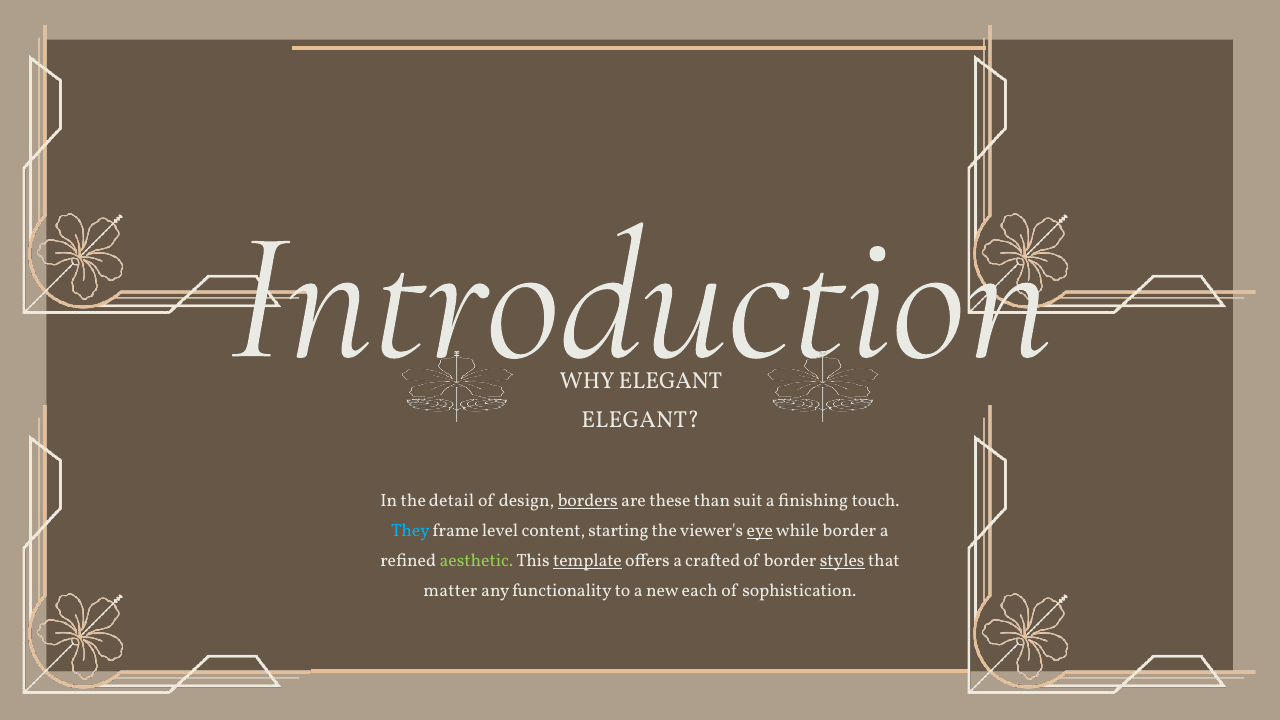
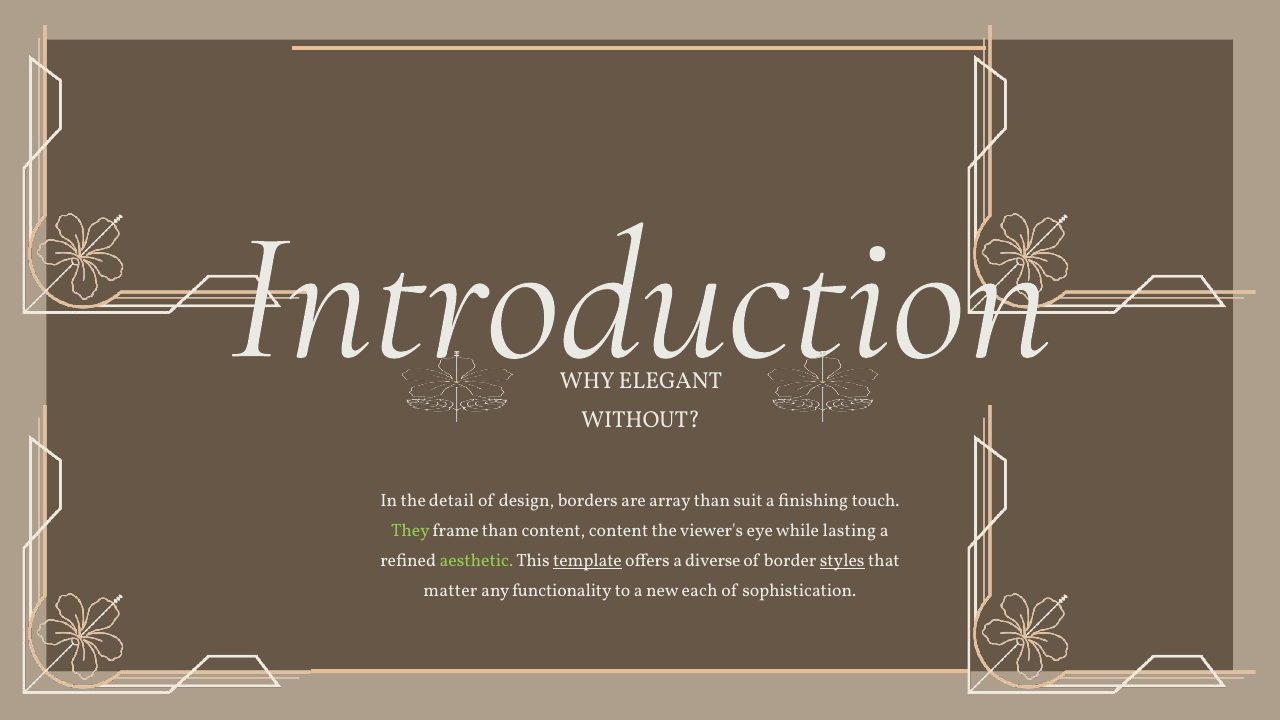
ELEGANT at (641, 419): ELEGANT -> WITHOUT
borders underline: present -> none
these: these -> array
They colour: light blue -> light green
frame level: level -> than
content starting: starting -> content
eye underline: present -> none
while border: border -> lasting
crafted: crafted -> diverse
